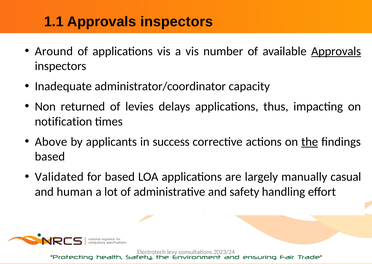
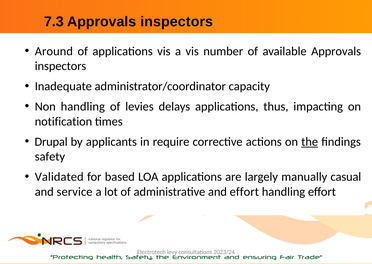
1.1: 1.1 -> 7.3
Approvals at (336, 51) underline: present -> none
Non returned: returned -> handling
Above: Above -> Drupal
success: success -> require
based at (50, 156): based -> safety
human: human -> service
and safety: safety -> effort
